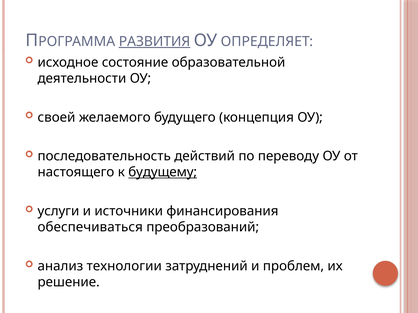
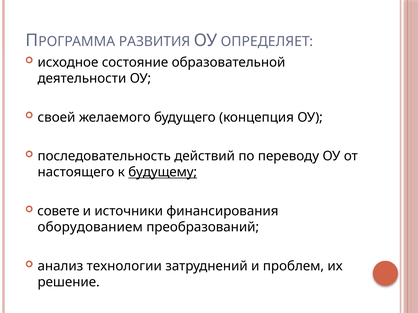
РАЗВИТИЯ underline: present -> none
услуги: услуги -> совете
обеспечиваться: обеспечиваться -> оборудованием
